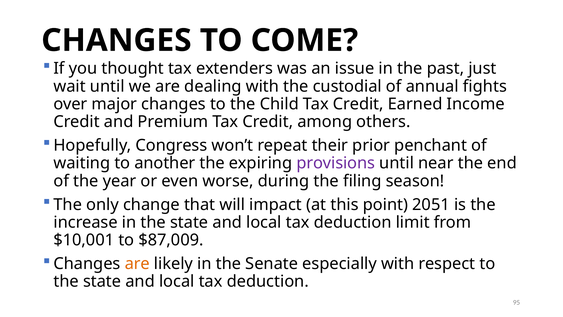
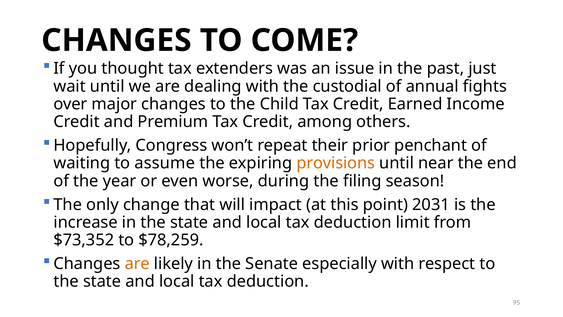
another: another -> assume
provisions colour: purple -> orange
2051: 2051 -> 2031
$10,001: $10,001 -> $73,352
$87,009: $87,009 -> $78,259
